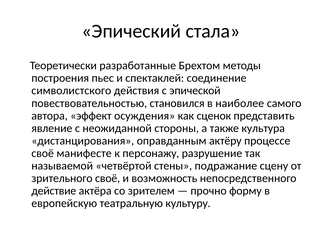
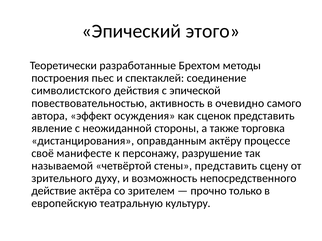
стала: стала -> этого
становился: становился -> активность
наиболее: наиболее -> очевидно
культура: культура -> торговка
стены подражание: подражание -> представить
зрительного своё: своё -> духу
форму: форму -> только
